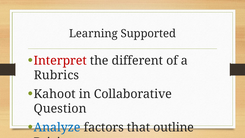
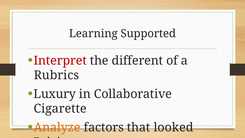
Kahoot: Kahoot -> Luxury
Question: Question -> Cigarette
Analyze colour: blue -> orange
outline: outline -> looked
